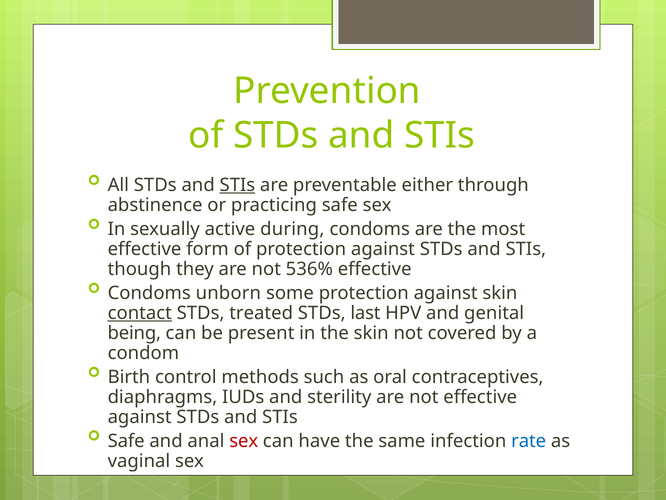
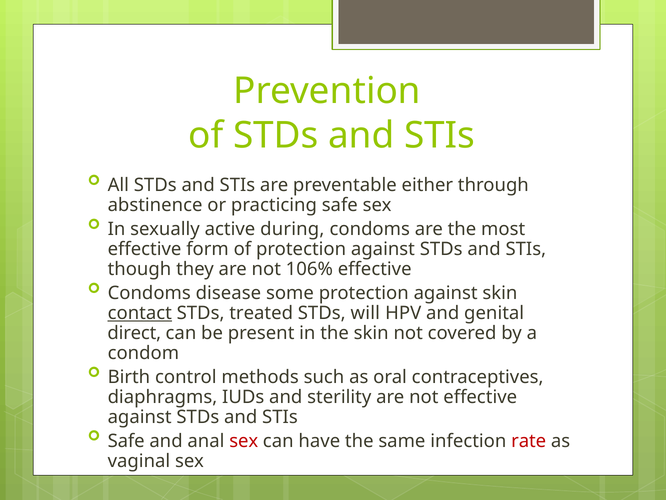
STIs at (237, 185) underline: present -> none
536%: 536% -> 106%
unborn: unborn -> disease
last: last -> will
being: being -> direct
rate colour: blue -> red
